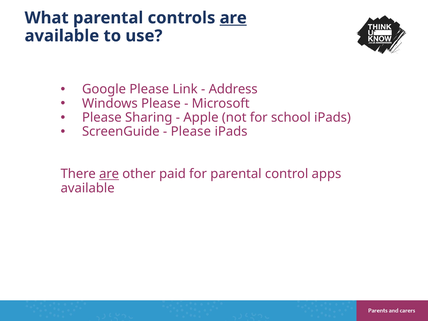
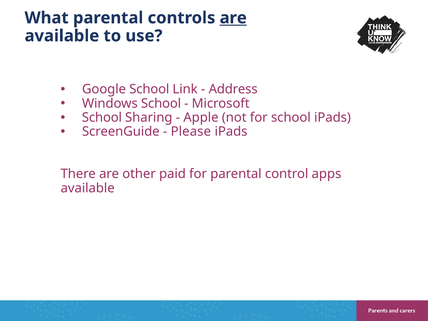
Google Please: Please -> School
Windows Please: Please -> School
Please at (102, 118): Please -> School
are at (109, 174) underline: present -> none
